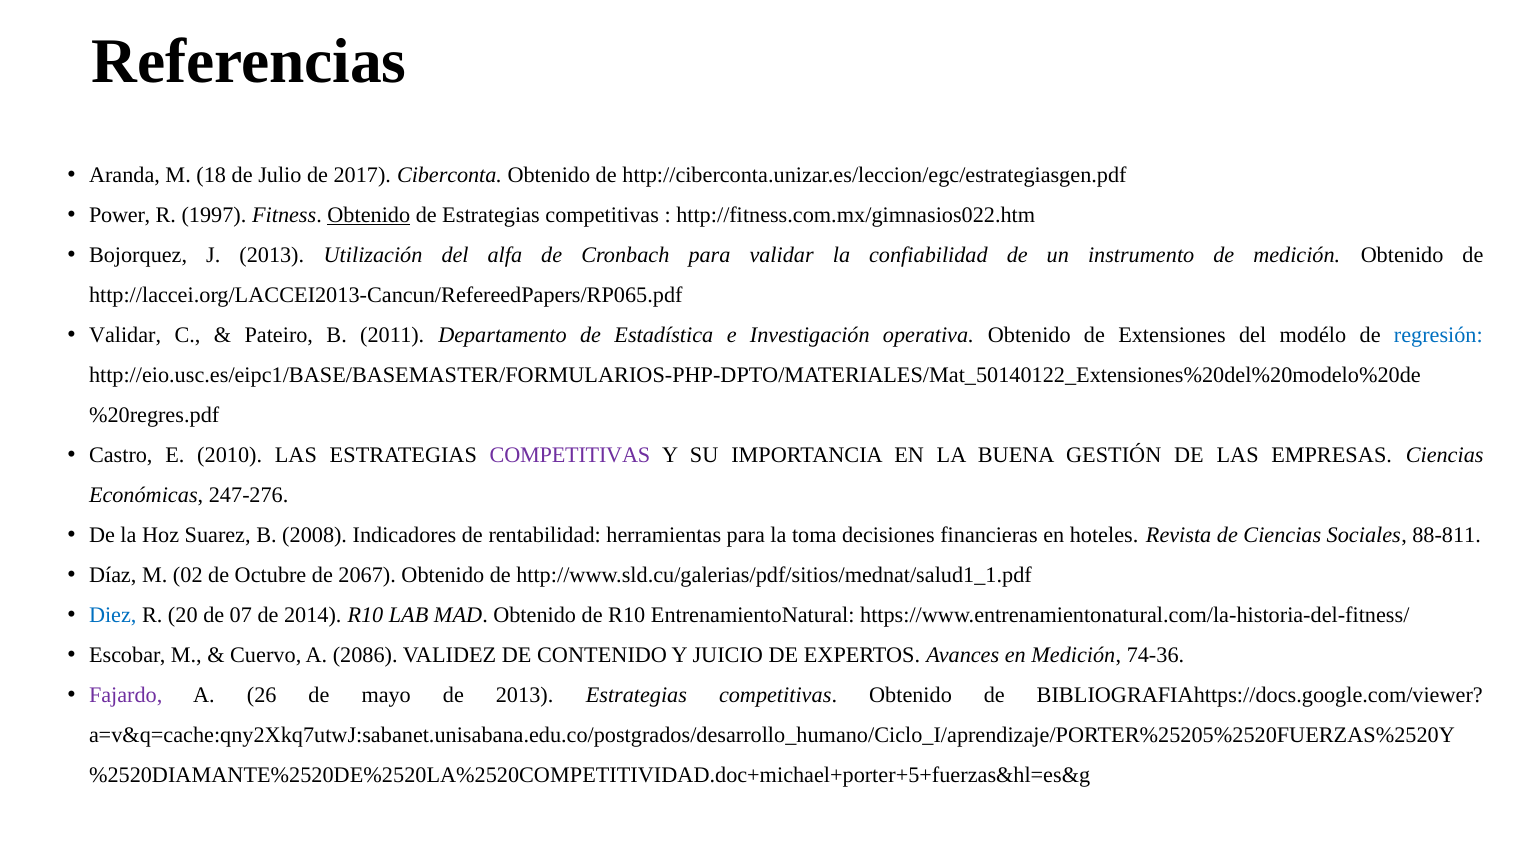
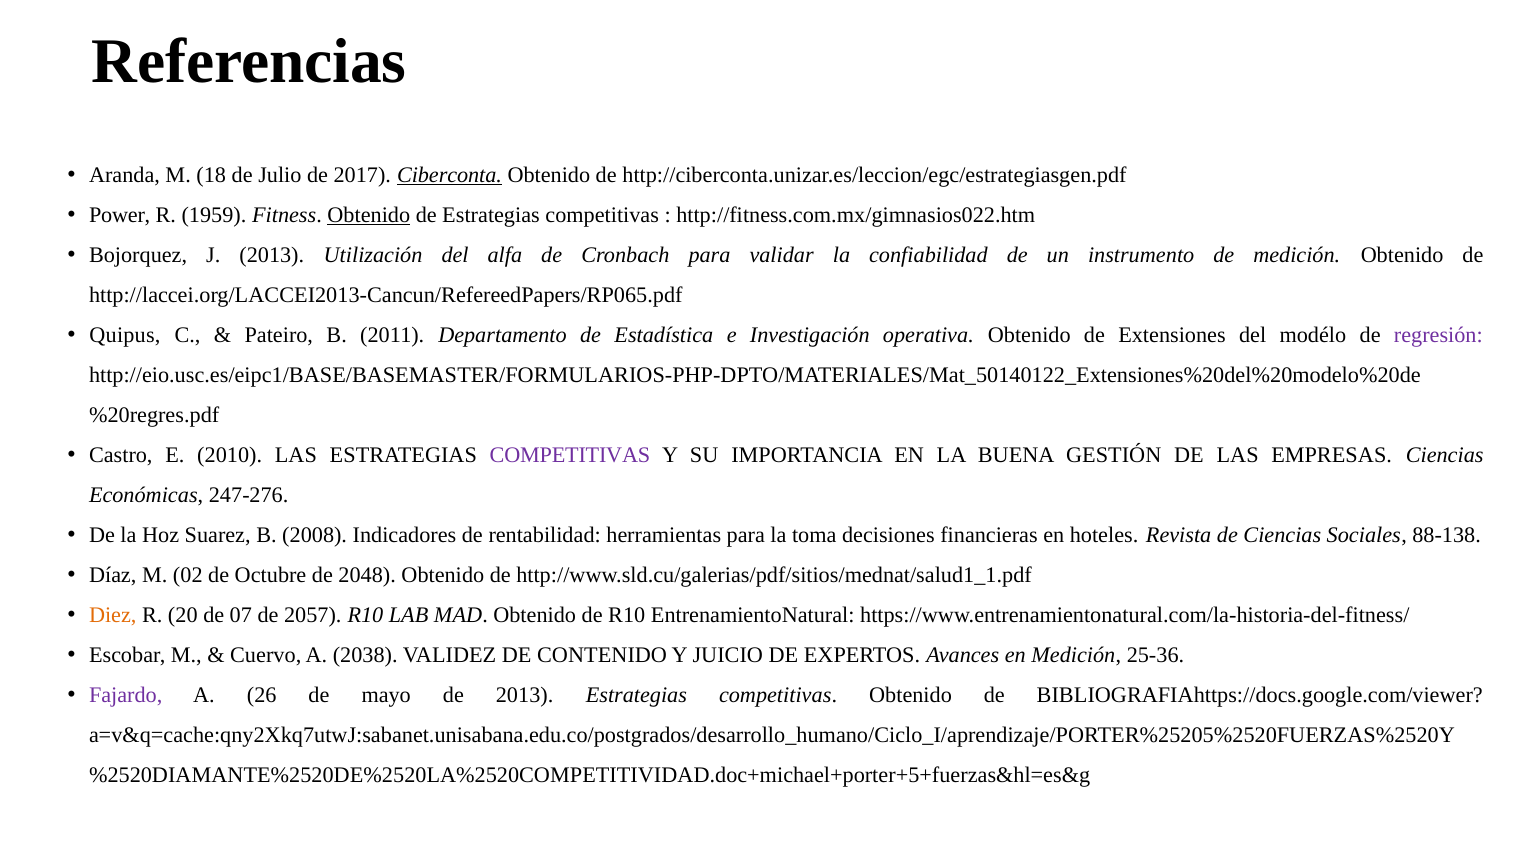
Ciberconta underline: none -> present
1997: 1997 -> 1959
Validar at (125, 335): Validar -> Quipus
regresión colour: blue -> purple
88-811: 88-811 -> 88-138
2067: 2067 -> 2048
Diez colour: blue -> orange
2014: 2014 -> 2057
2086: 2086 -> 2038
74-36: 74-36 -> 25-36
